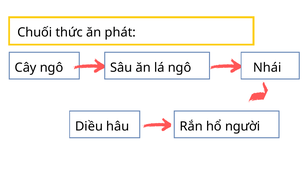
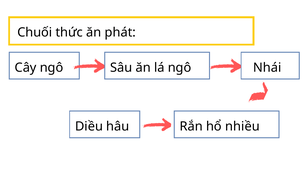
người: người -> nhiều
